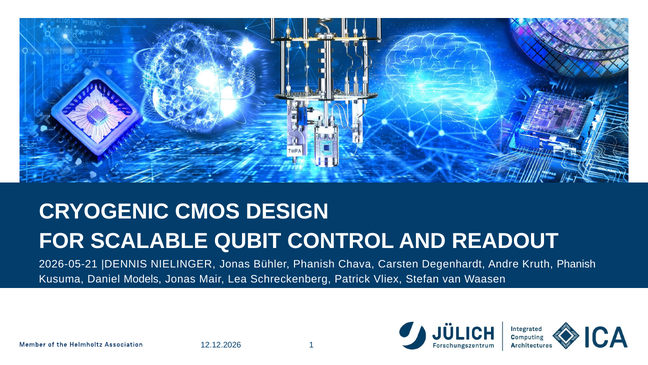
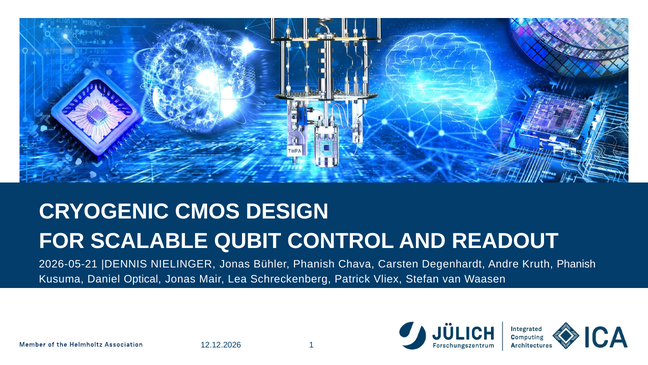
Models: Models -> Optical
